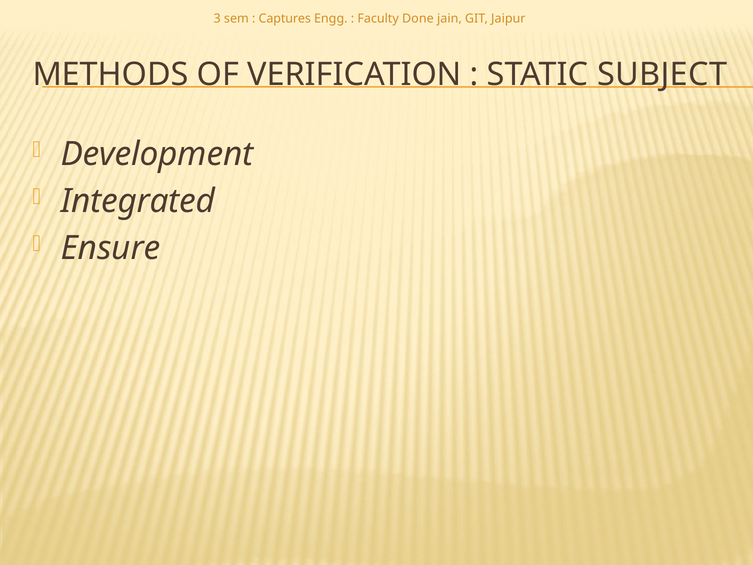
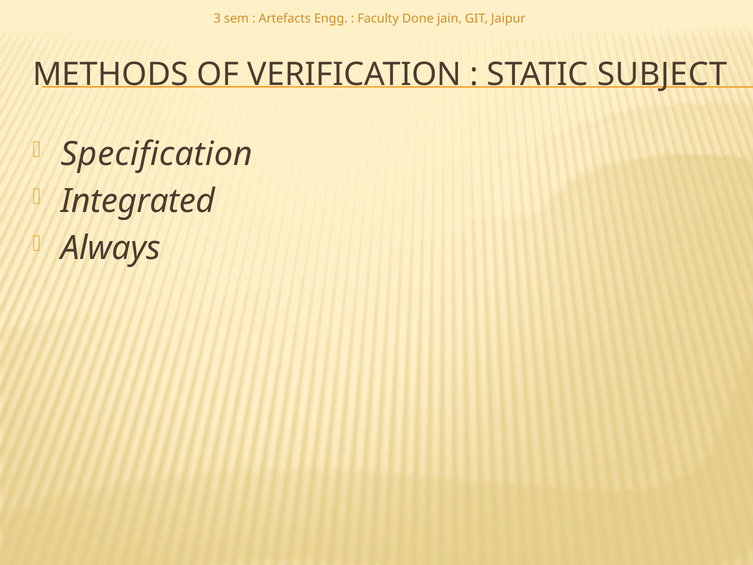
Captures: Captures -> Artefacts
Development: Development -> Specification
Ensure: Ensure -> Always
